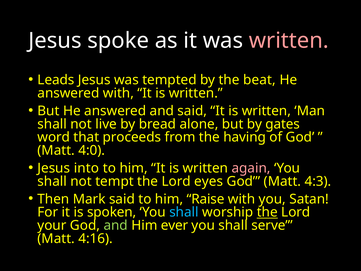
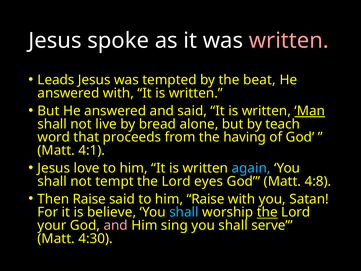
Man underline: none -> present
gates: gates -> teach
4:0: 4:0 -> 4:1
into: into -> love
again colour: pink -> light blue
4:3: 4:3 -> 4:8
Then Mark: Mark -> Raise
spoken: spoken -> believe
and at (116, 225) colour: light green -> pink
ever: ever -> sing
4:16: 4:16 -> 4:30
